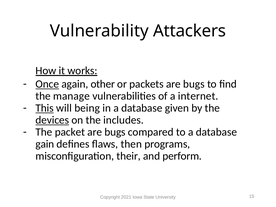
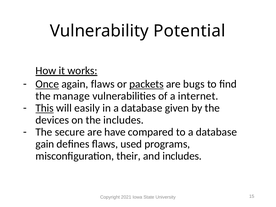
Attackers: Attackers -> Potential
again other: other -> flaws
packets underline: none -> present
being: being -> easily
devices underline: present -> none
packet: packet -> secure
bugs at (115, 132): bugs -> have
then: then -> used
and perform: perform -> includes
